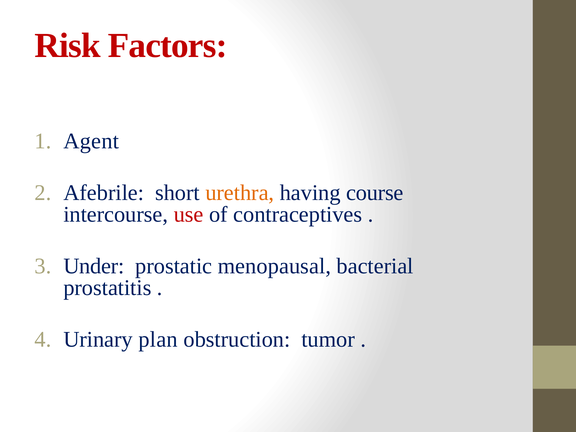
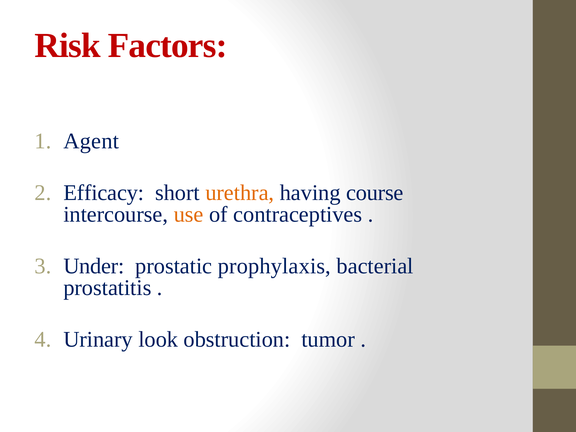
Afebrile: Afebrile -> Efficacy
use colour: red -> orange
menopausal: menopausal -> prophylaxis
plan: plan -> look
